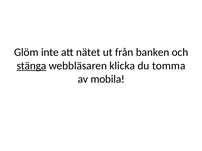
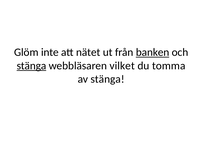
banken underline: none -> present
klicka: klicka -> vilket
av mobila: mobila -> stänga
